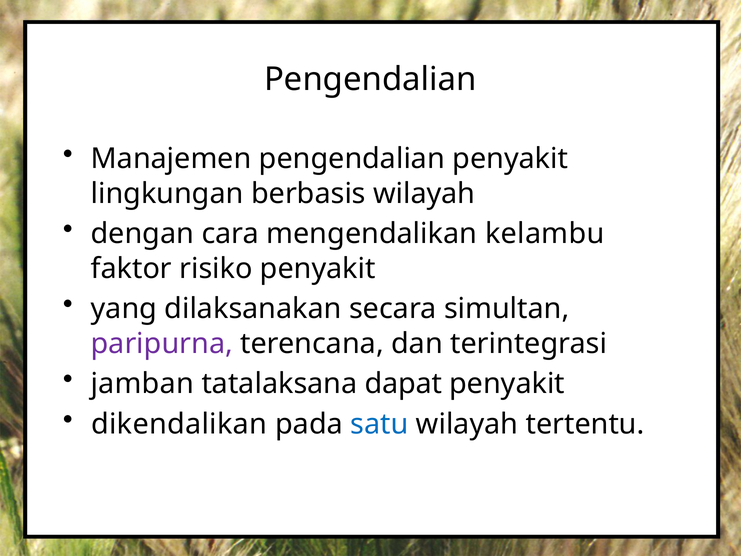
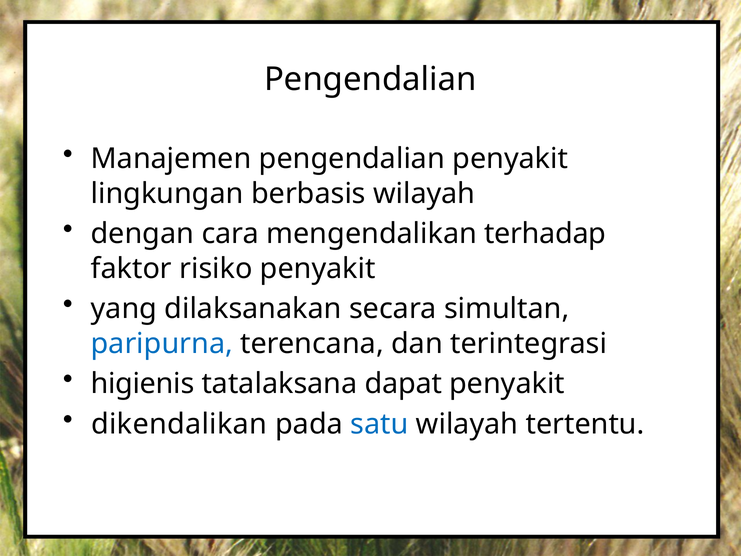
kelambu: kelambu -> terhadap
paripurna colour: purple -> blue
jamban: jamban -> higienis
